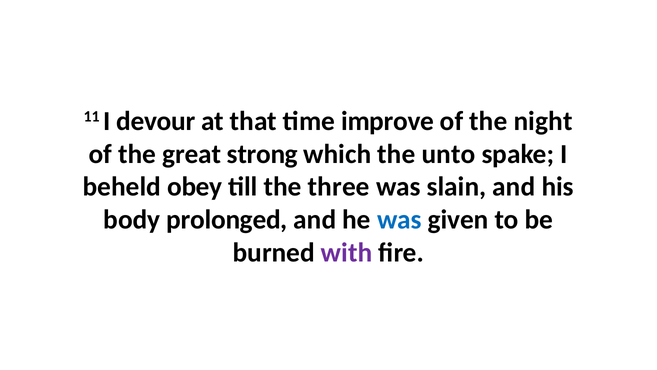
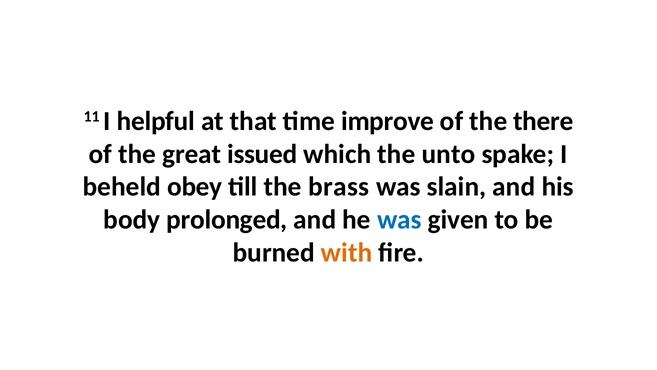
devour: devour -> helpful
night: night -> there
strong: strong -> issued
three: three -> brass
with colour: purple -> orange
